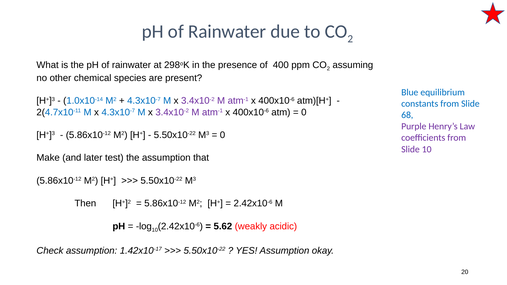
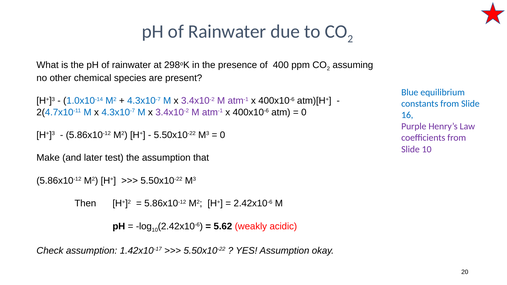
68: 68 -> 16
